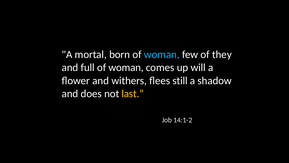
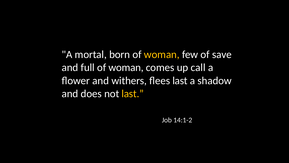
woman at (162, 54) colour: light blue -> yellow
they: they -> save
will: will -> call
flees still: still -> last
